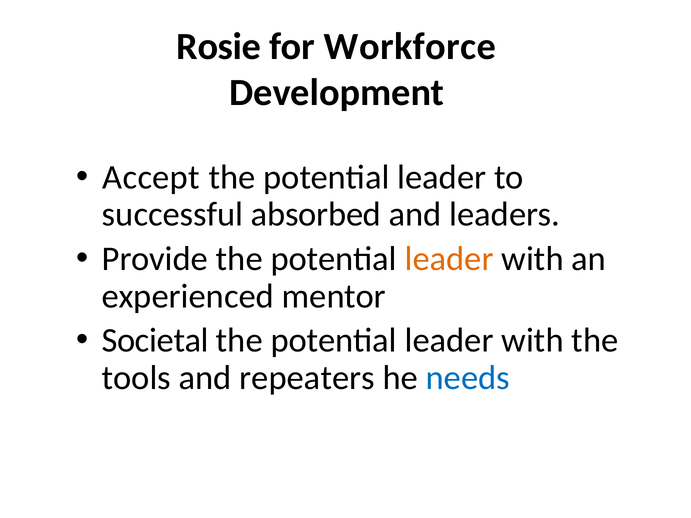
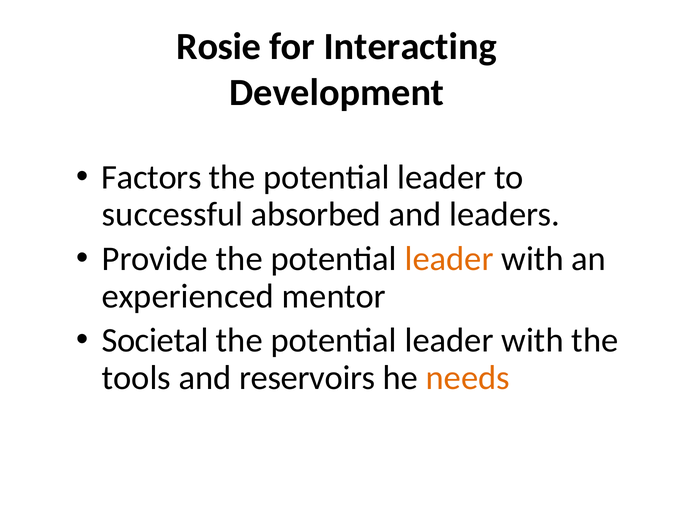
Workforce: Workforce -> Interacting
Accept: Accept -> Factors
repeaters: repeaters -> reservoirs
needs colour: blue -> orange
